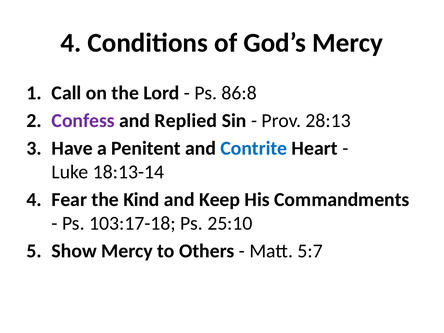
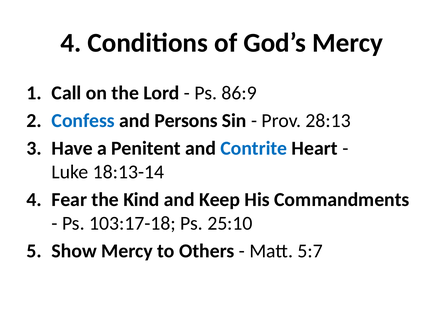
86:8: 86:8 -> 86:9
Confess colour: purple -> blue
Replied: Replied -> Persons
